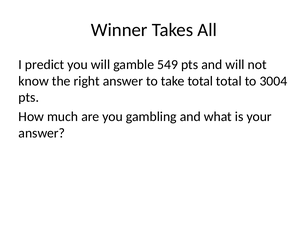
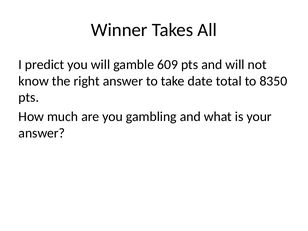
549: 549 -> 609
take total: total -> date
3004: 3004 -> 8350
